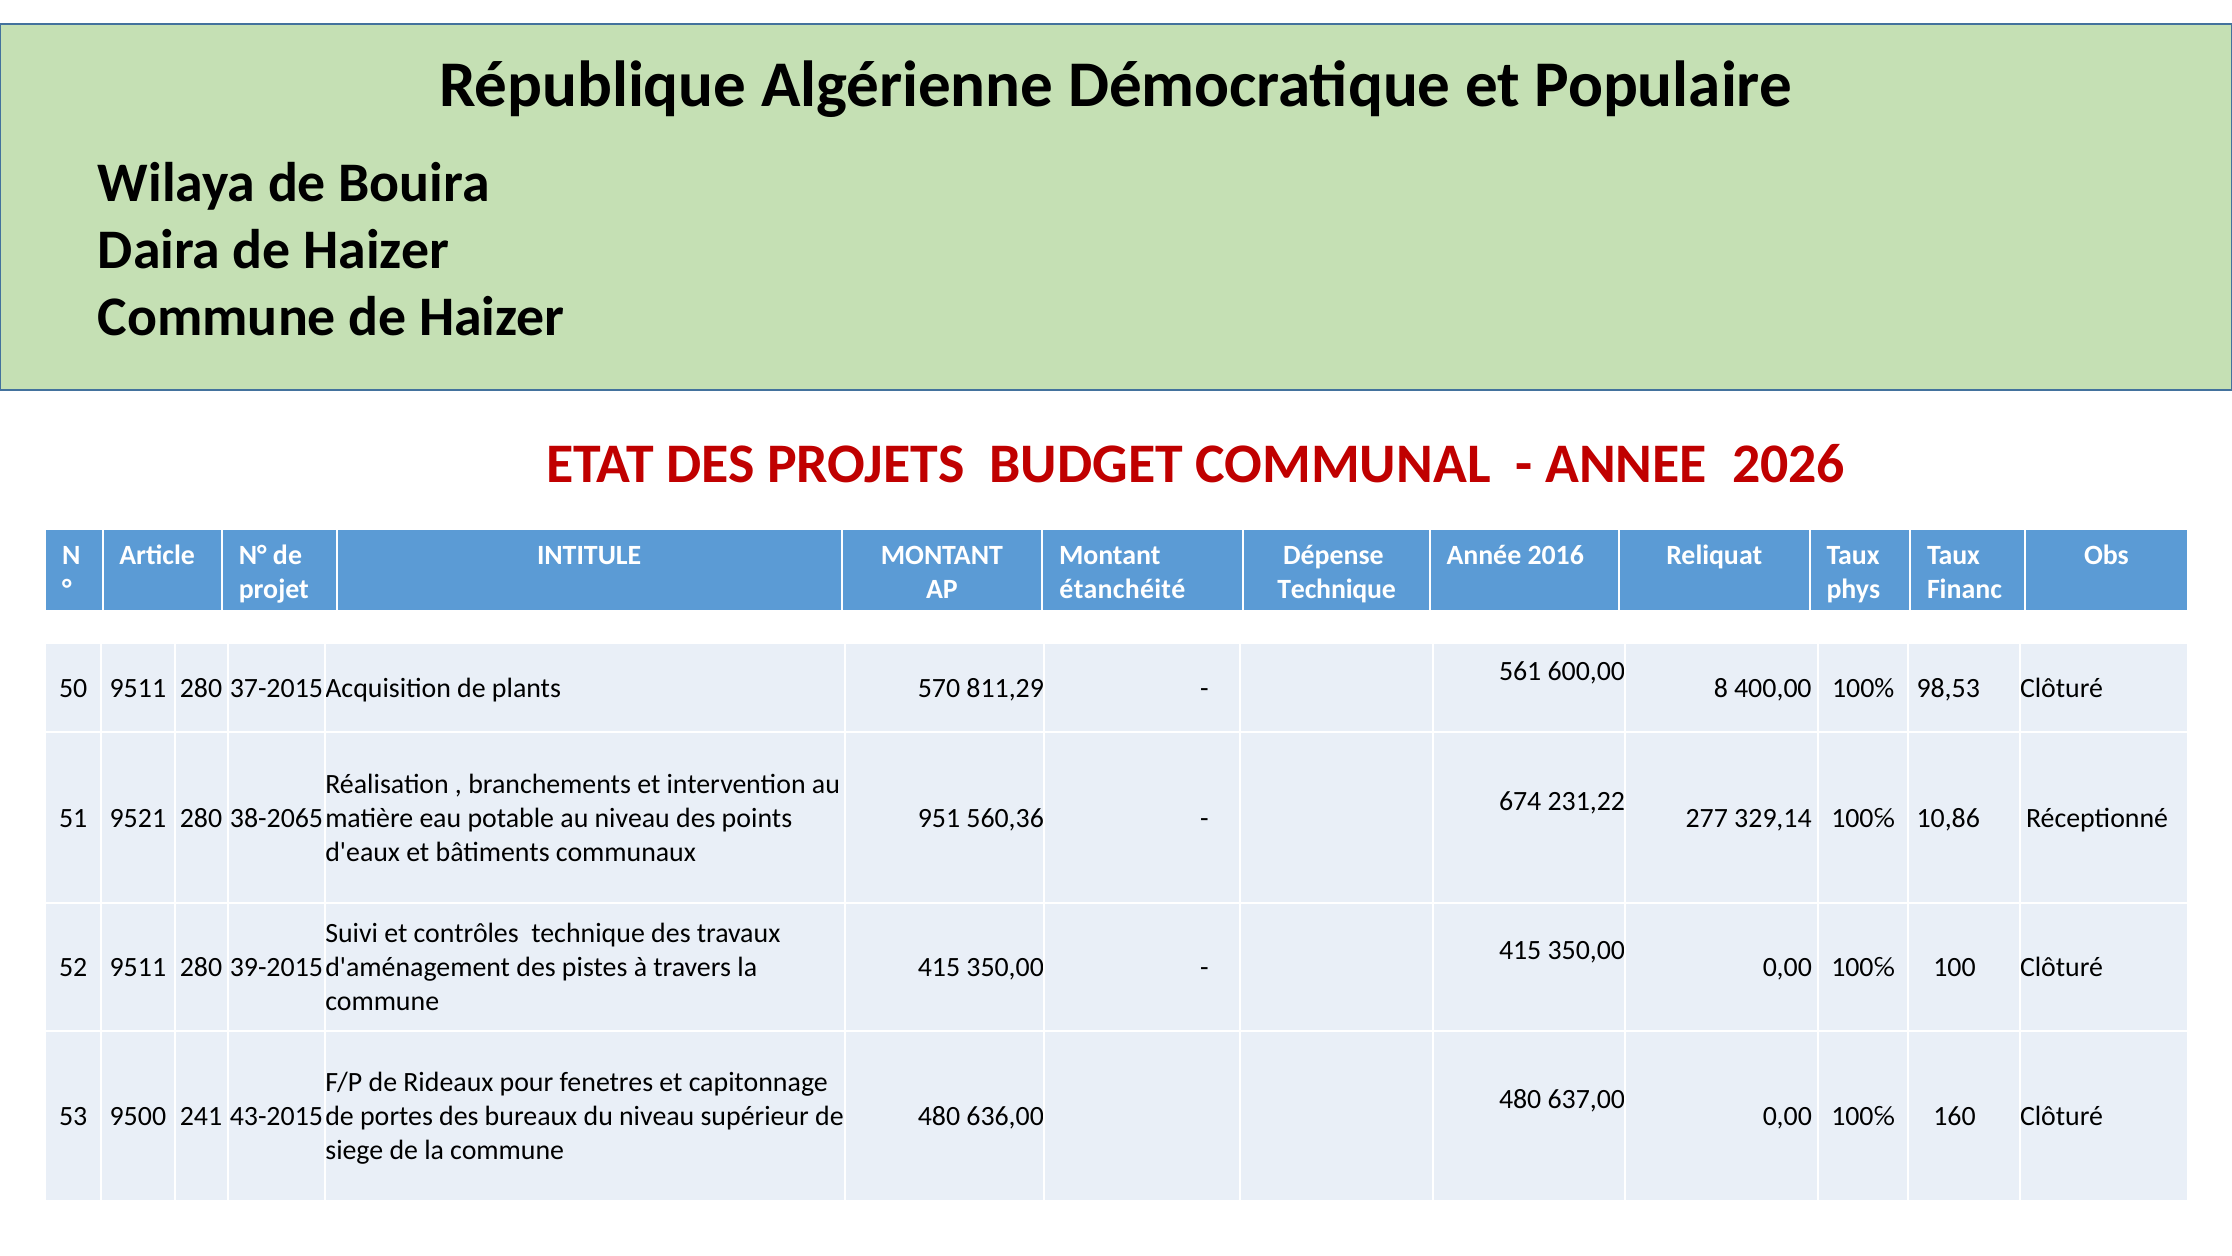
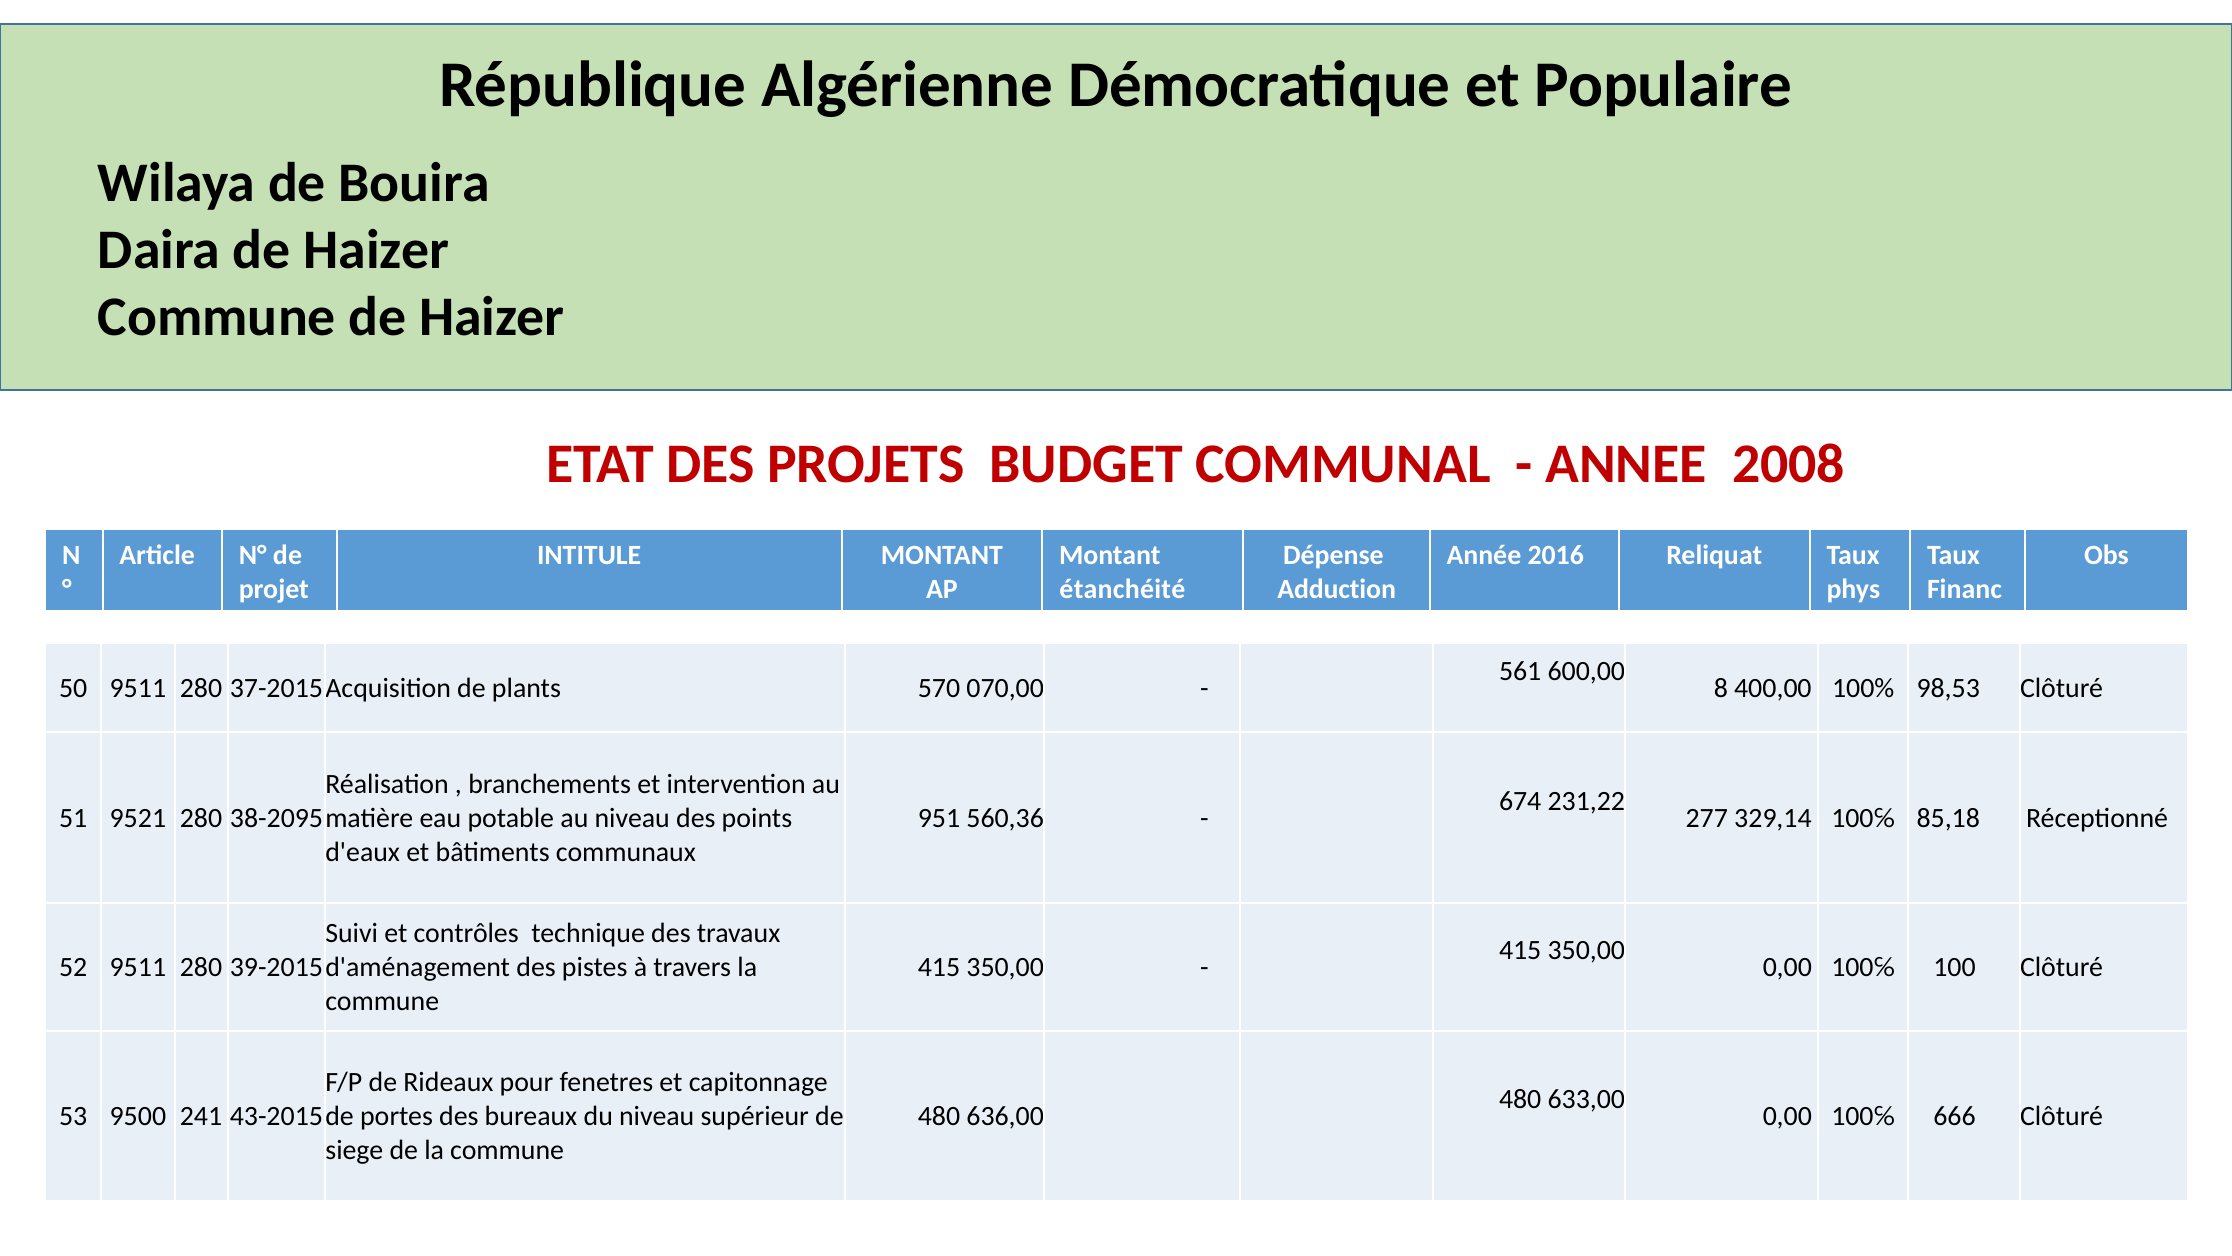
2026: 2026 -> 2008
Technique at (1337, 589): Technique -> Adduction
811,29: 811,29 -> 070,00
38-2065: 38-2065 -> 38-2095
10,86: 10,86 -> 85,18
637,00: 637,00 -> 633,00
160: 160 -> 666
